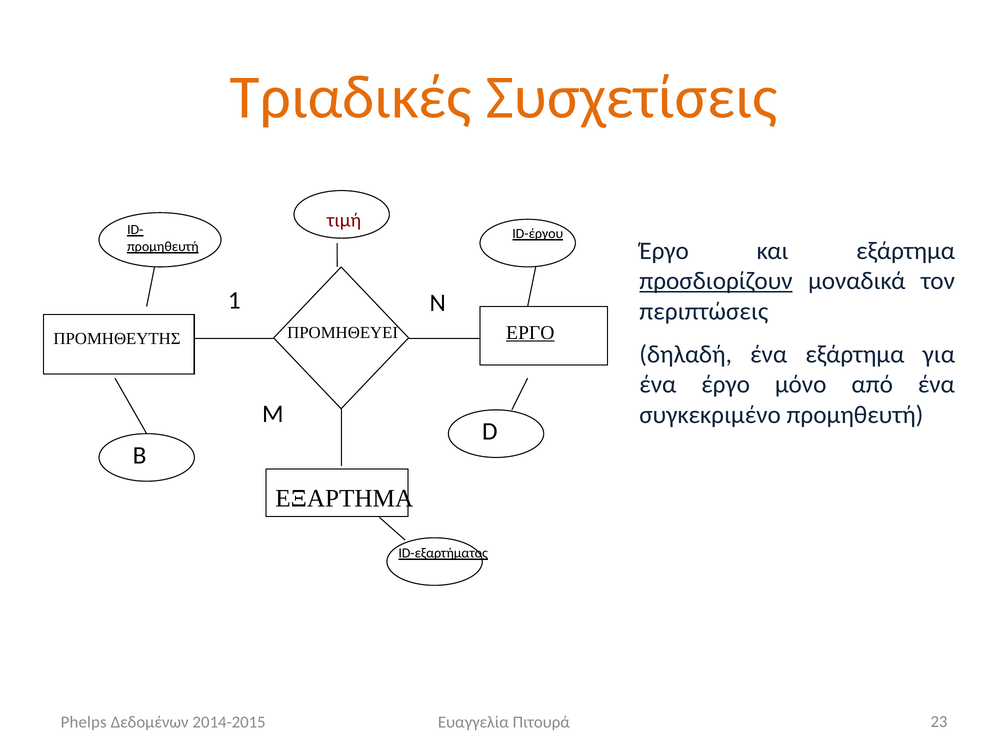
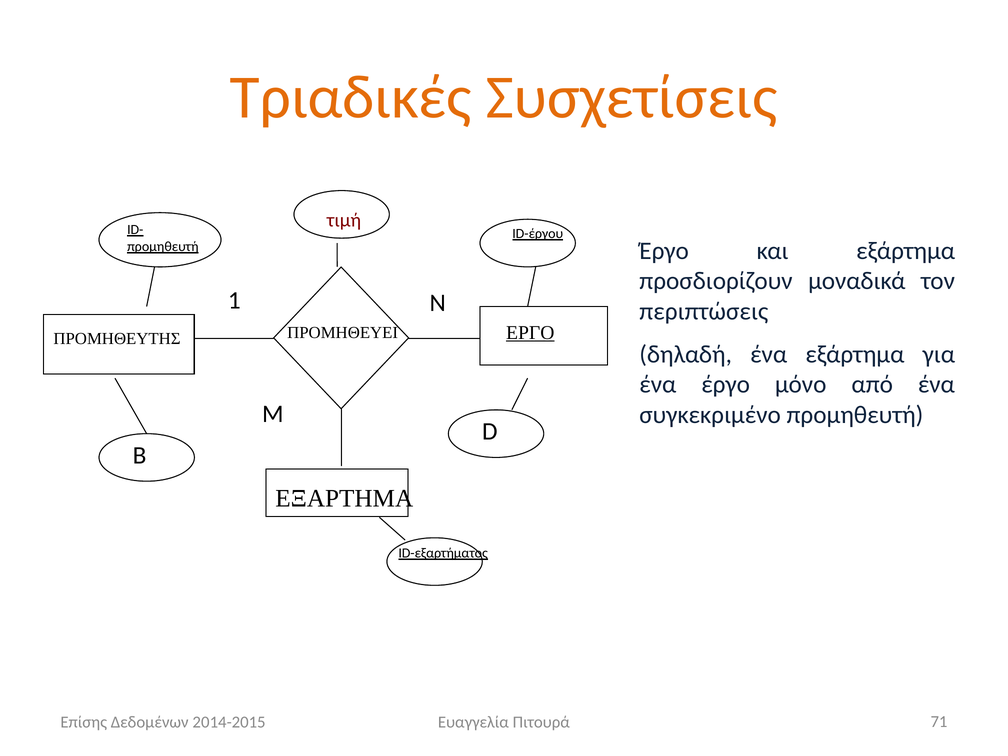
προσδιορίζουν underline: present -> none
Phelps: Phelps -> Επίσης
23: 23 -> 71
